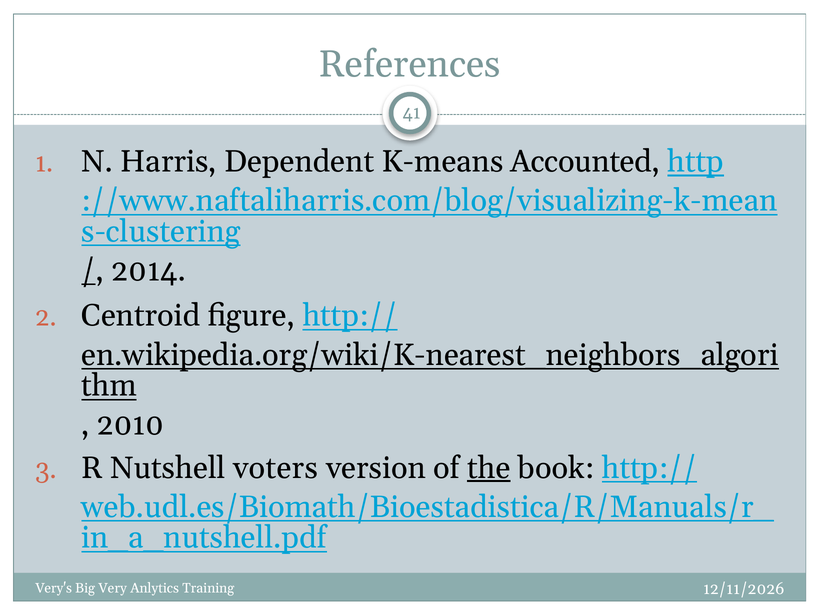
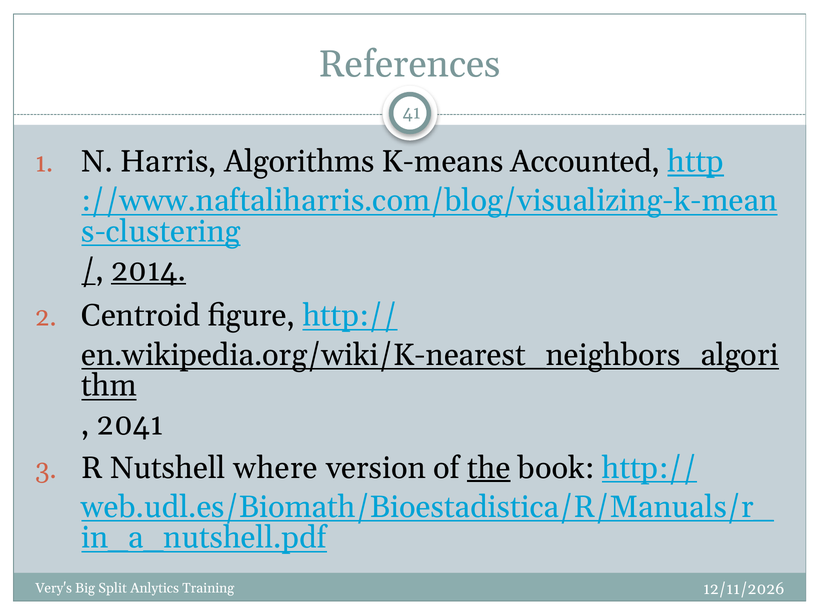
Dependent: Dependent -> Algorithms
2014 underline: none -> present
2010: 2010 -> 2041
voters: voters -> where
Very: Very -> Split
